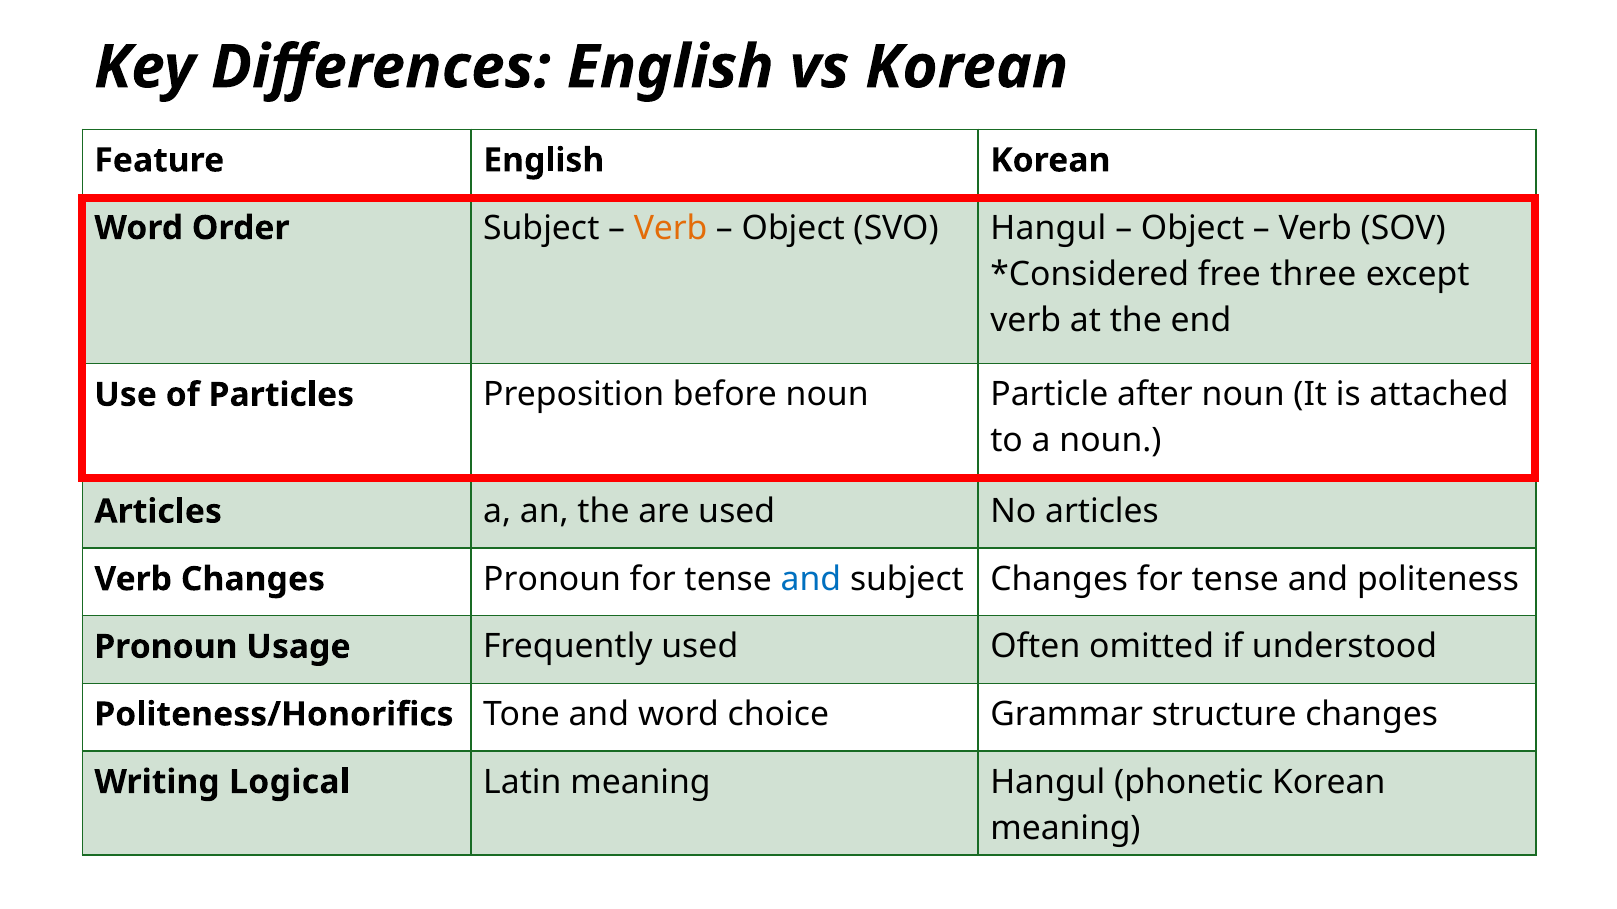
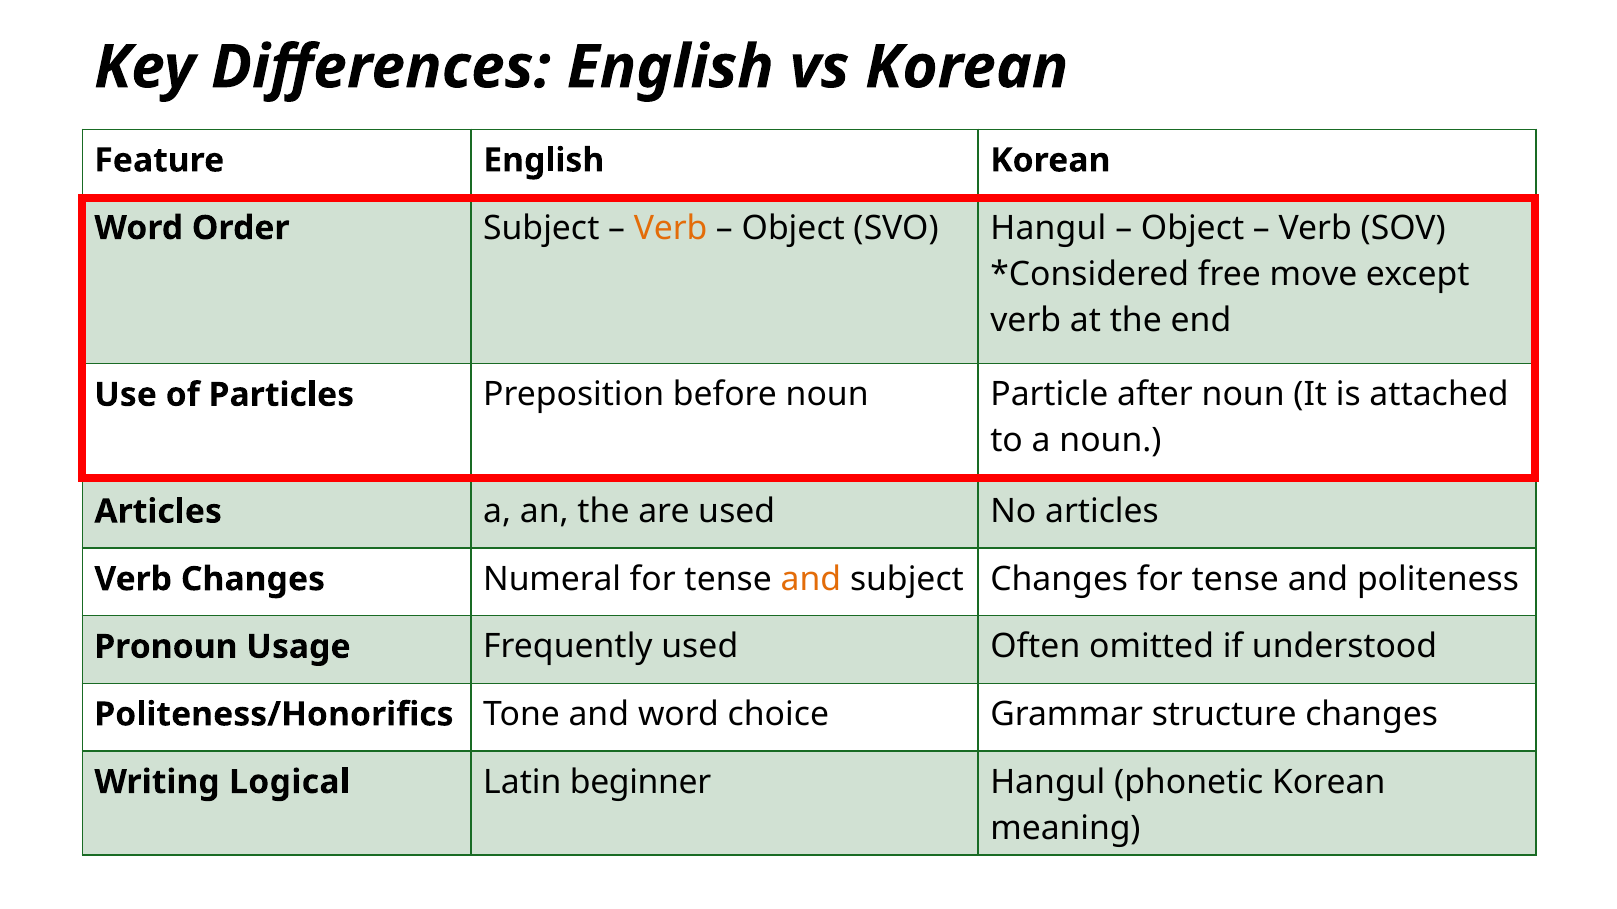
three: three -> move
Changes Pronoun: Pronoun -> Numeral
and at (811, 579) colour: blue -> orange
Latin meaning: meaning -> beginner
